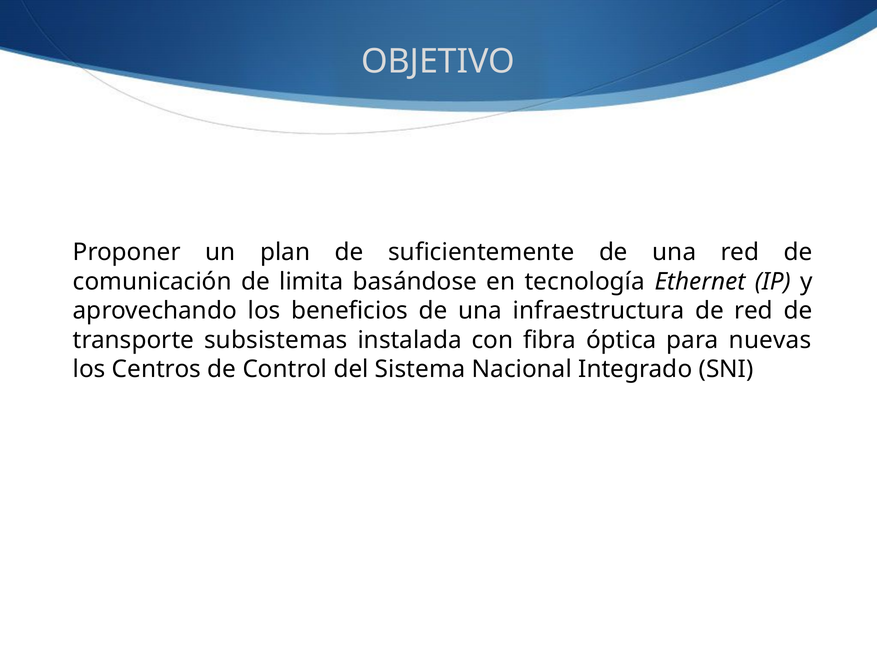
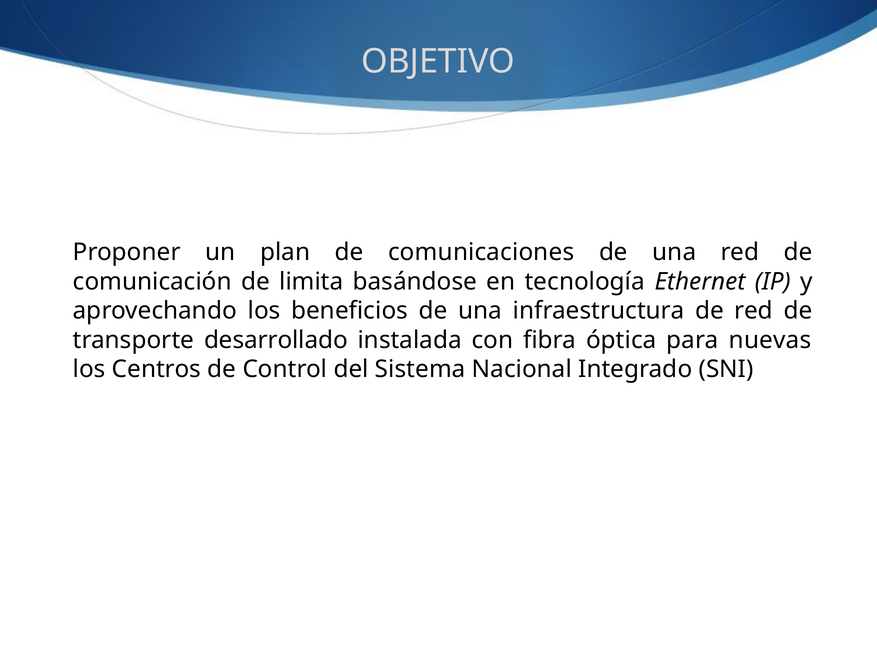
suficientemente: suficientemente -> comunicaciones
subsistemas: subsistemas -> desarrollado
